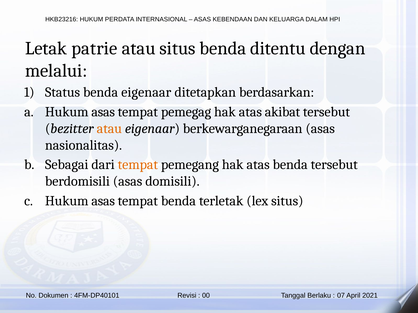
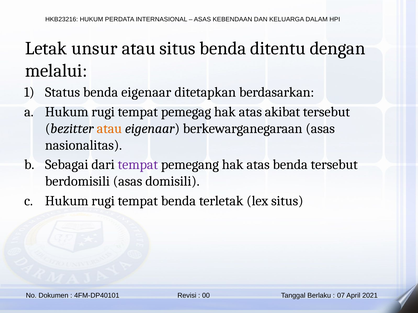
patrie: patrie -> unsur
asas at (103, 112): asas -> rugi
tempat at (138, 165) colour: orange -> purple
asas at (103, 201): asas -> rugi
